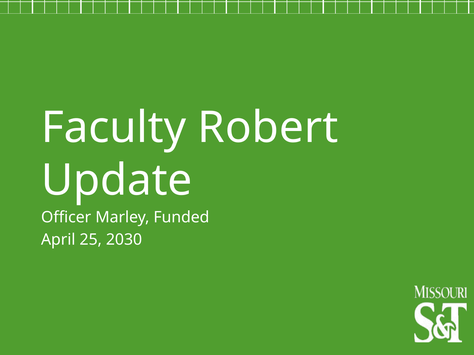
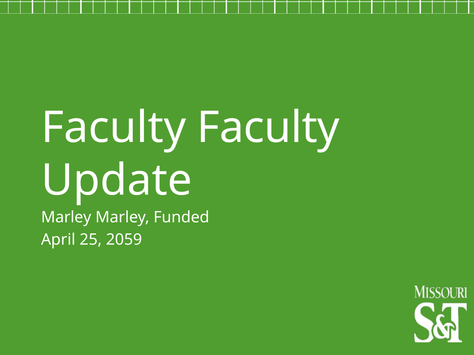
Faculty Robert: Robert -> Faculty
Officer at (66, 218): Officer -> Marley
2030: 2030 -> 2059
